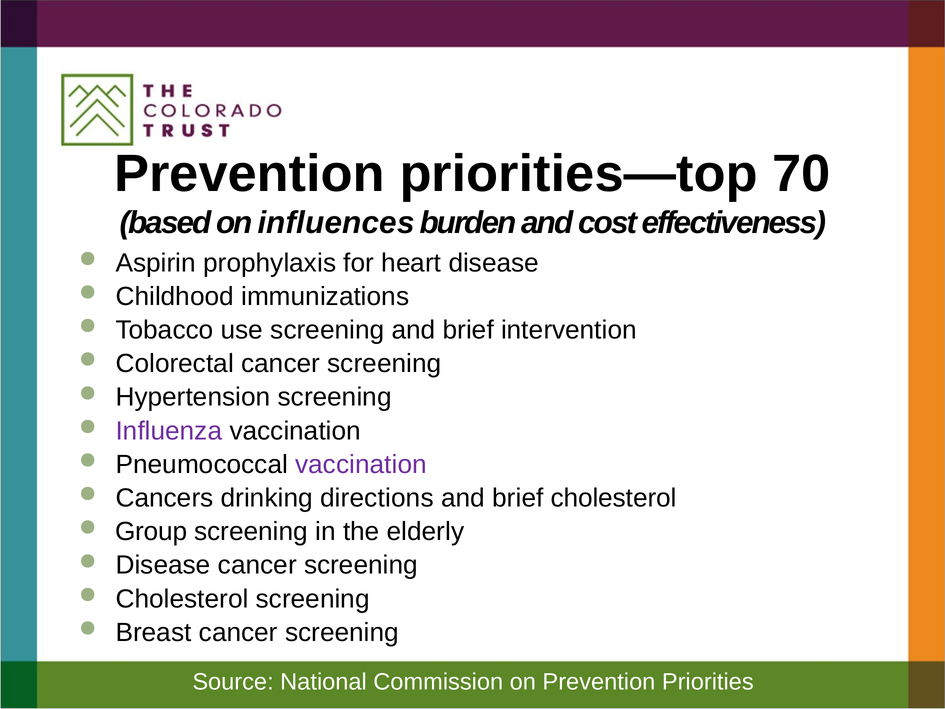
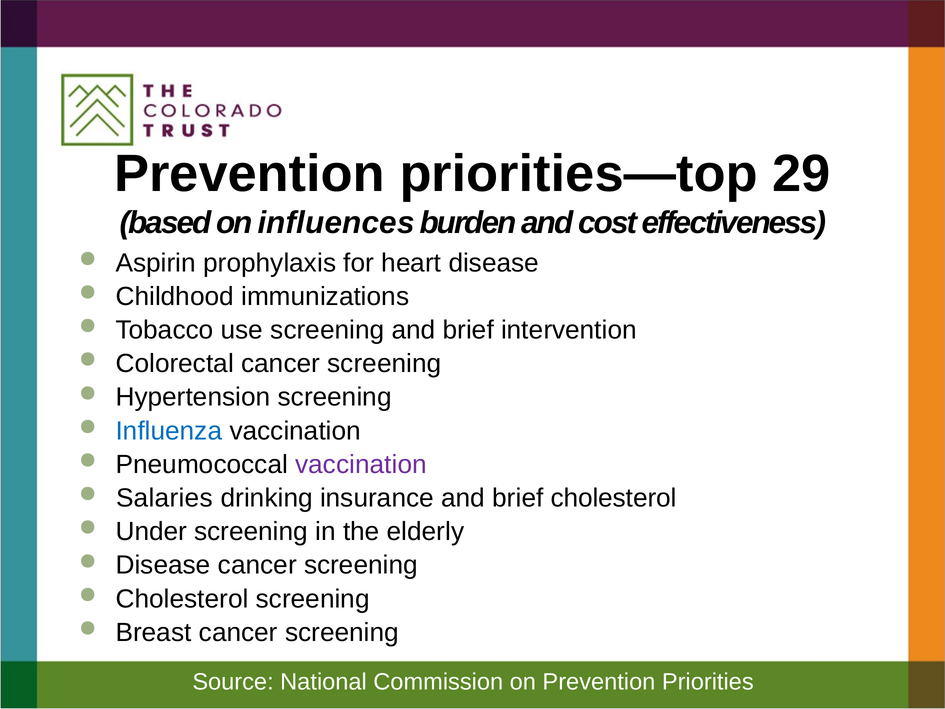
70: 70 -> 29
Influenza colour: purple -> blue
Cancers: Cancers -> Salaries
directions: directions -> insurance
Group: Group -> Under
